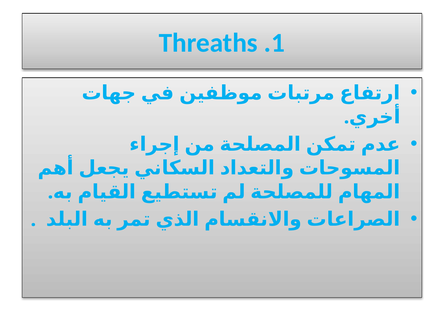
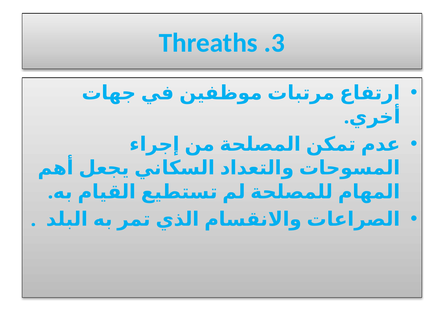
.1: .1 -> .3
